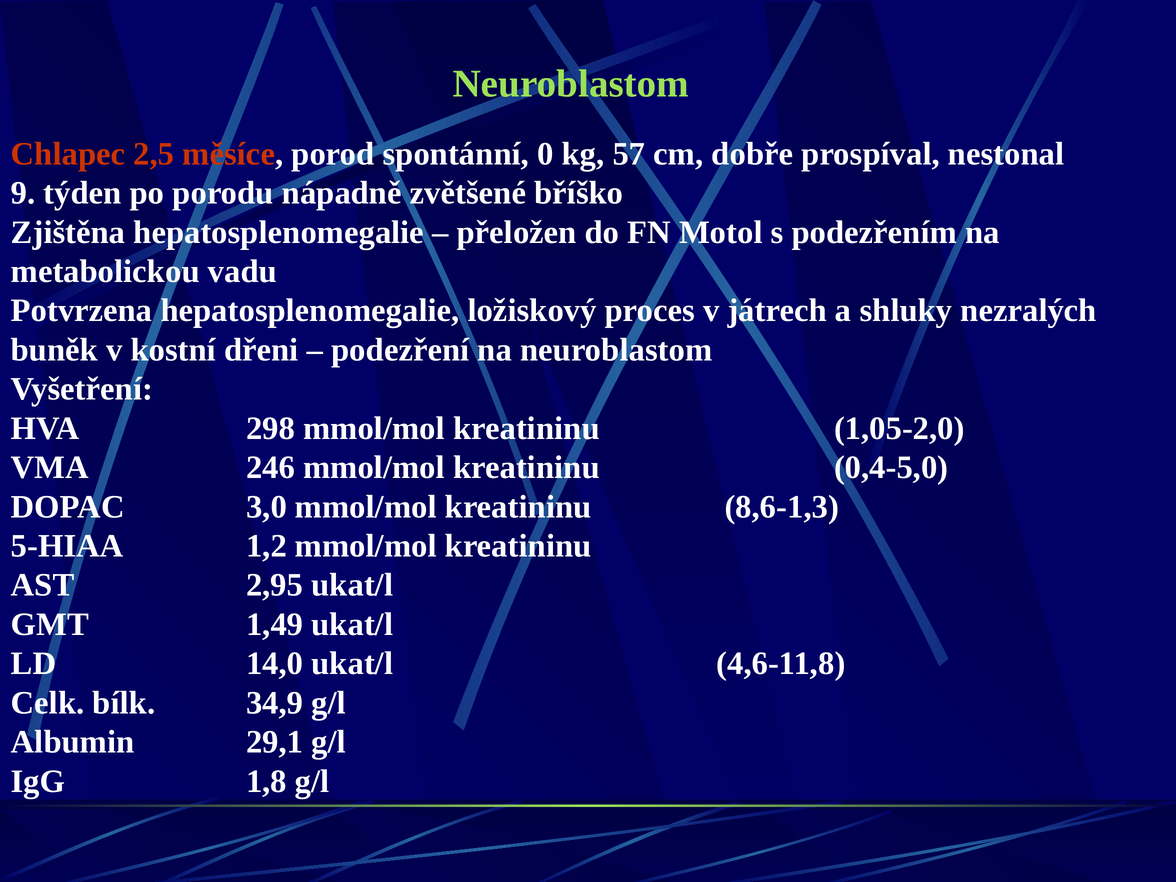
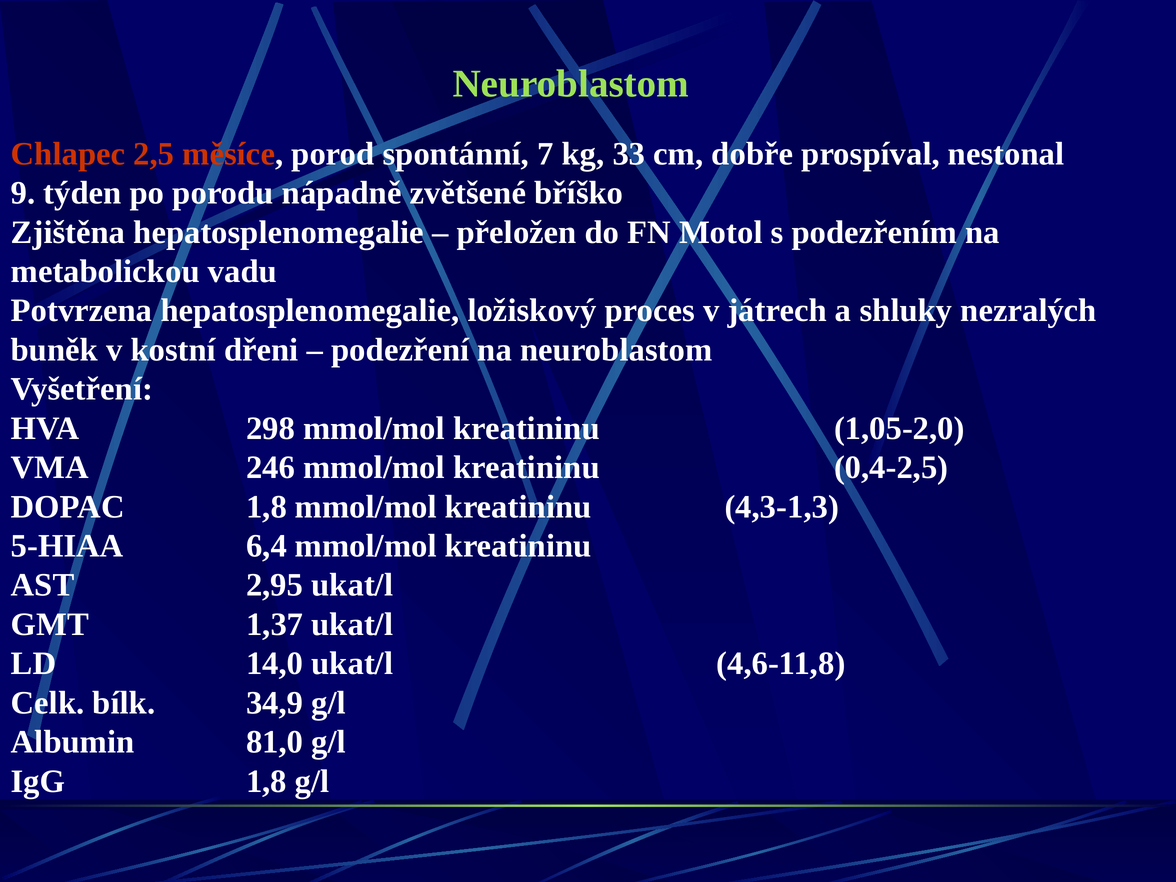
0: 0 -> 7
57: 57 -> 33
0,4-5,0: 0,4-5,0 -> 0,4-2,5
DOPAC 3,0: 3,0 -> 1,8
8,6-1,3: 8,6-1,3 -> 4,3-1,3
1,2: 1,2 -> 6,4
1,49: 1,49 -> 1,37
29,1: 29,1 -> 81,0
